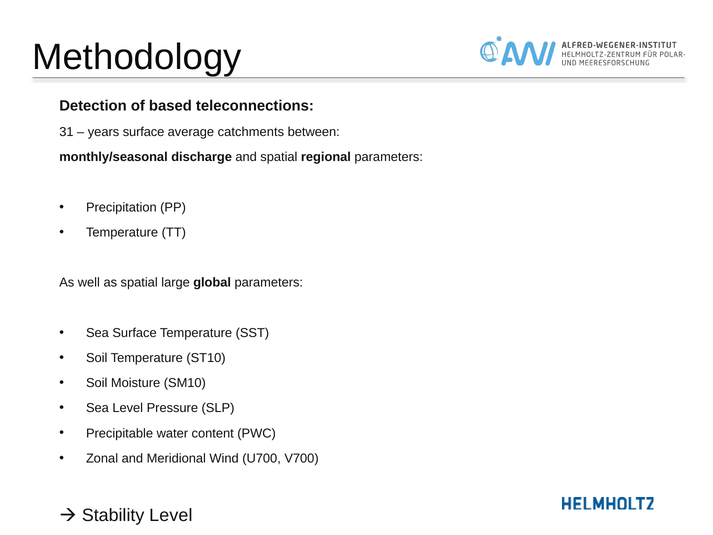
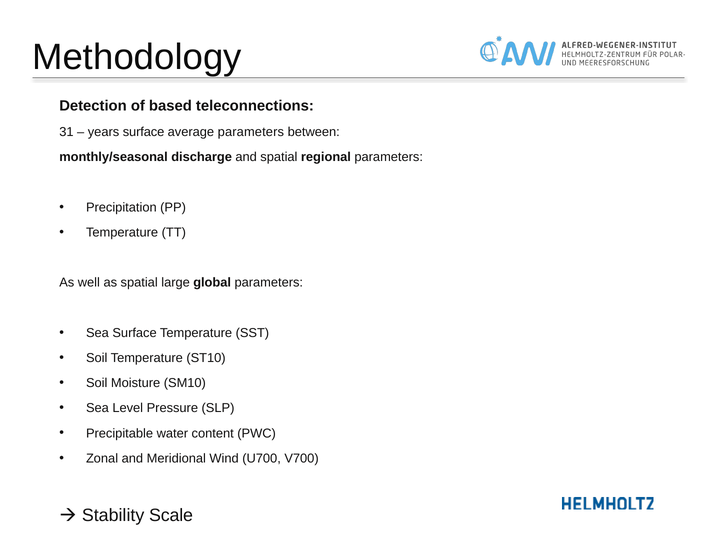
average catchments: catchments -> parameters
Stability Level: Level -> Scale
